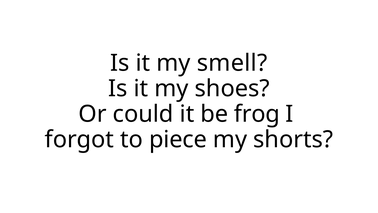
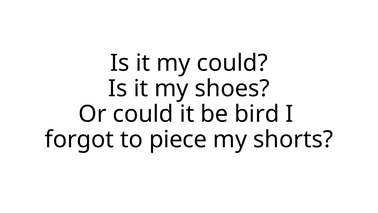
my smell: smell -> could
frog: frog -> bird
